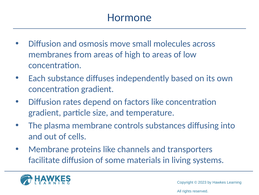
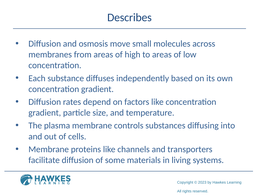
Hormone: Hormone -> Describes
